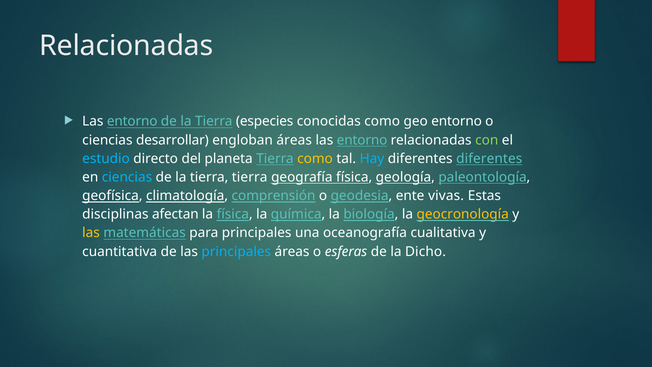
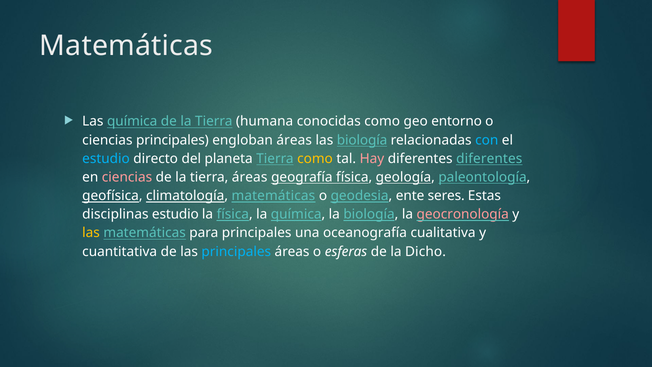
Relacionadas at (126, 46): Relacionadas -> Matemáticas
entorno at (132, 121): entorno -> química
especies: especies -> humana
ciencias desarrollar: desarrollar -> principales
entorno at (362, 140): entorno -> biología
con colour: light green -> light blue
Hay colour: light blue -> pink
ciencias at (127, 177) colour: light blue -> pink
tierra tierra: tierra -> áreas
climatología comprensión: comprensión -> matemáticas
vivas: vivas -> seres
disciplinas afectan: afectan -> estudio
geocronología colour: yellow -> pink
